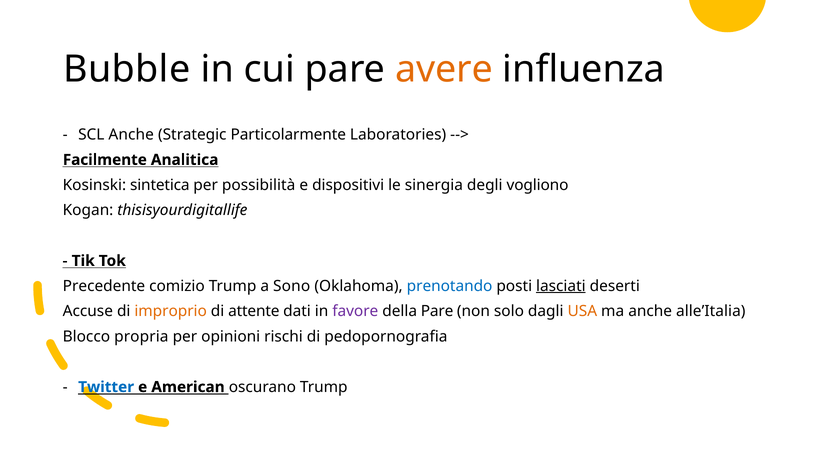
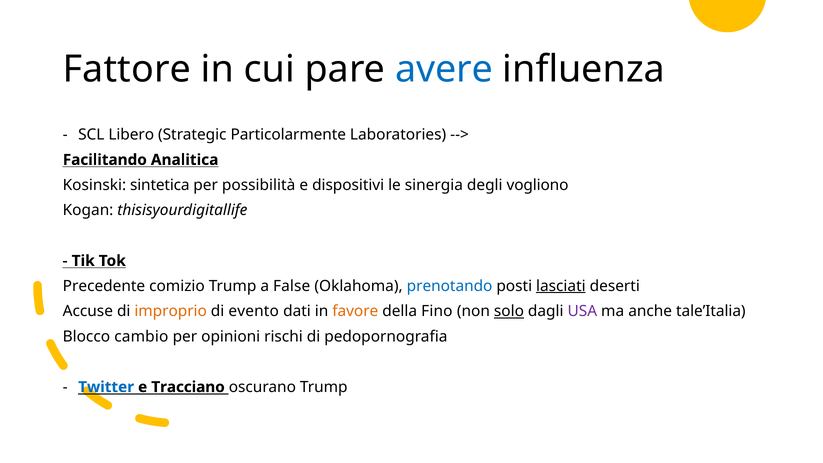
Bubble: Bubble -> Fattore
avere colour: orange -> blue
SCL Anche: Anche -> Libero
Facilmente: Facilmente -> Facilitando
Sono: Sono -> False
attente: attente -> evento
favore colour: purple -> orange
della Pare: Pare -> Fino
solo underline: none -> present
USA colour: orange -> purple
alle’Italia: alle’Italia -> tale’Italia
propria: propria -> cambio
American: American -> Tracciano
